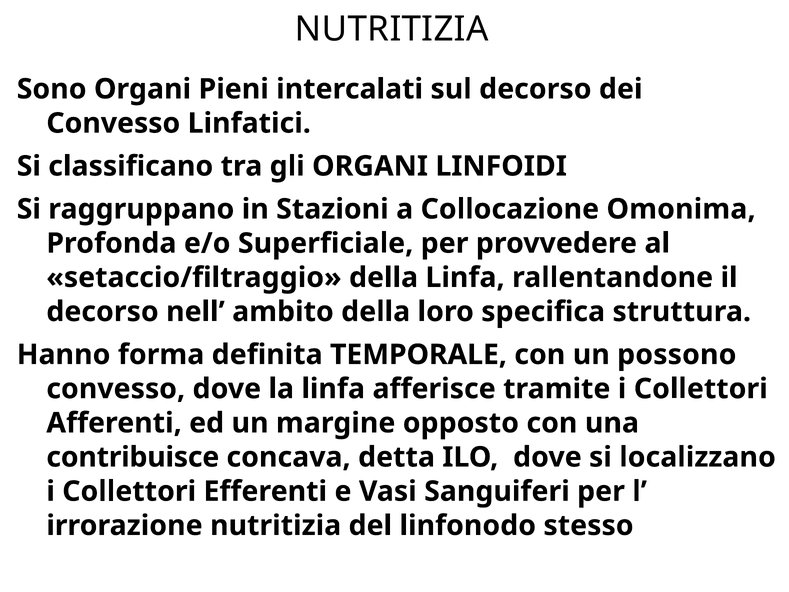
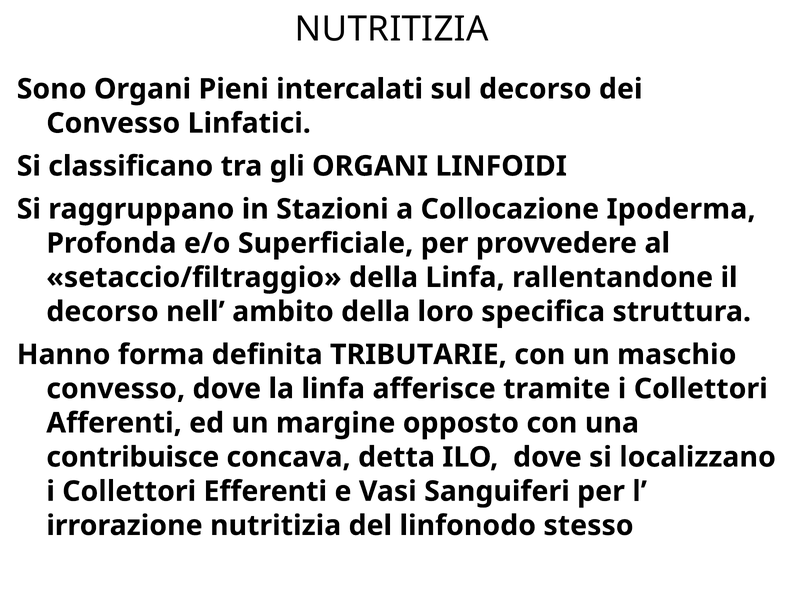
Omonima: Omonima -> Ipoderma
TEMPORALE: TEMPORALE -> TRIBUTARIE
possono: possono -> maschio
